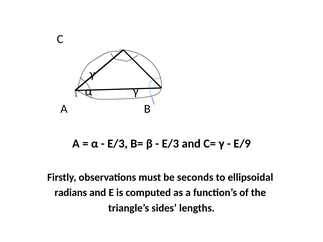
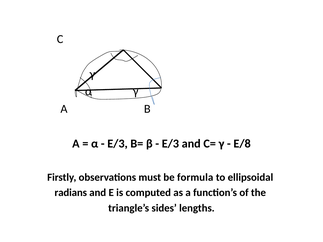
E/9: E/9 -> E/8
seconds: seconds -> formula
